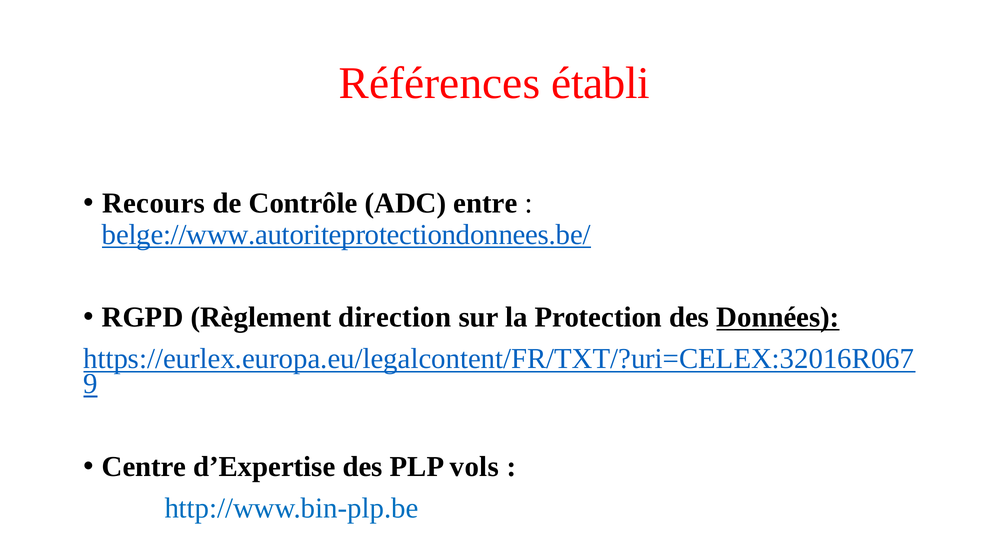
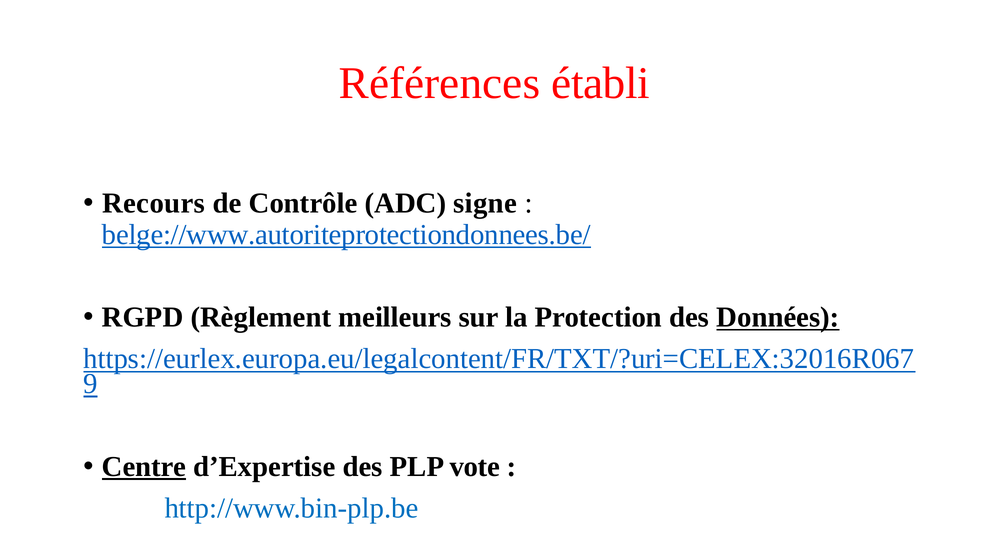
entre: entre -> signe
direction: direction -> meilleurs
Centre underline: none -> present
vols: vols -> vote
